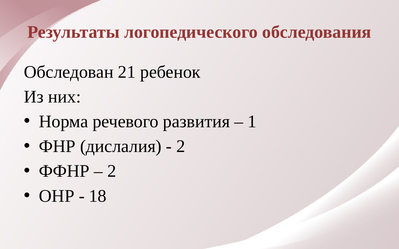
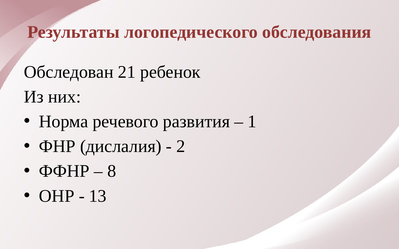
2 at (112, 171): 2 -> 8
18: 18 -> 13
